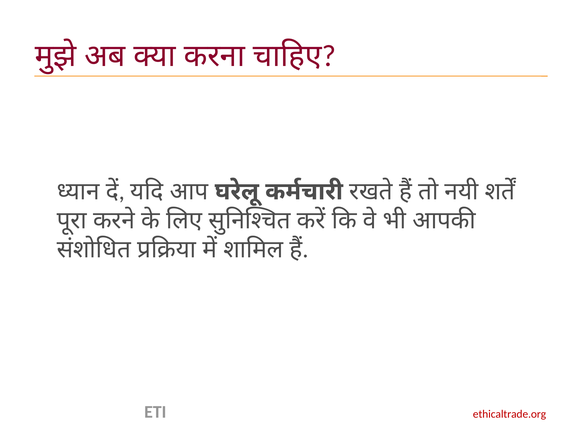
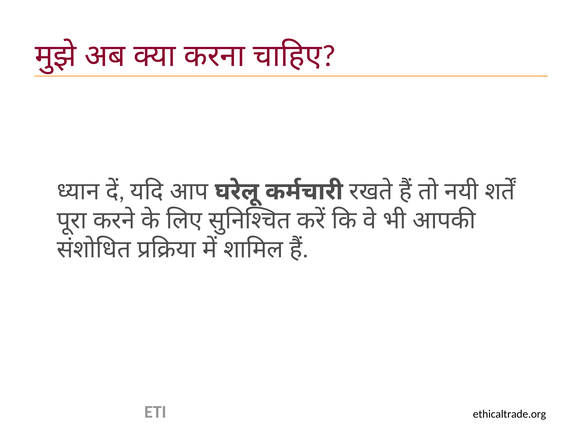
ethicaltrade.org colour: red -> black
